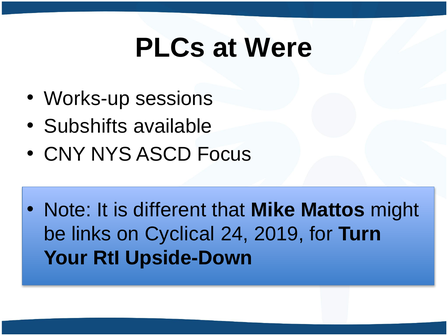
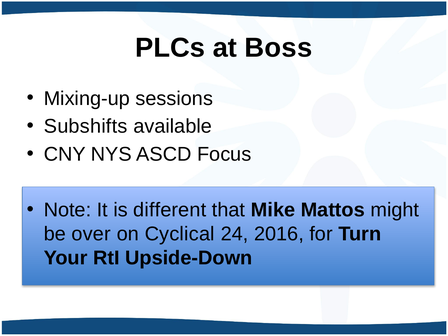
Were: Were -> Boss
Works-up: Works-up -> Mixing-up
links: links -> over
2019: 2019 -> 2016
